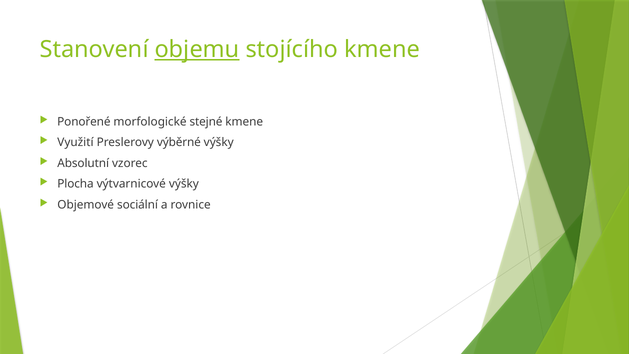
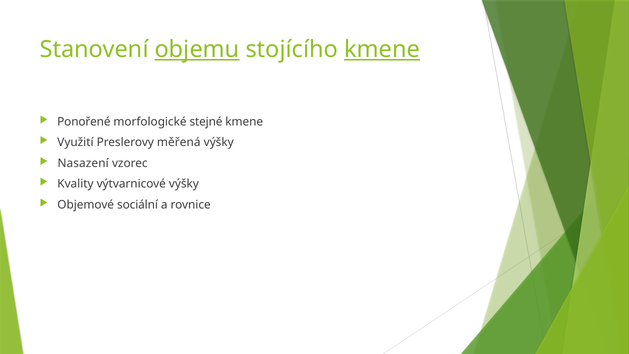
kmene at (382, 50) underline: none -> present
výběrné: výběrné -> měřená
Absolutní: Absolutní -> Nasazení
Plocha: Plocha -> Kvality
